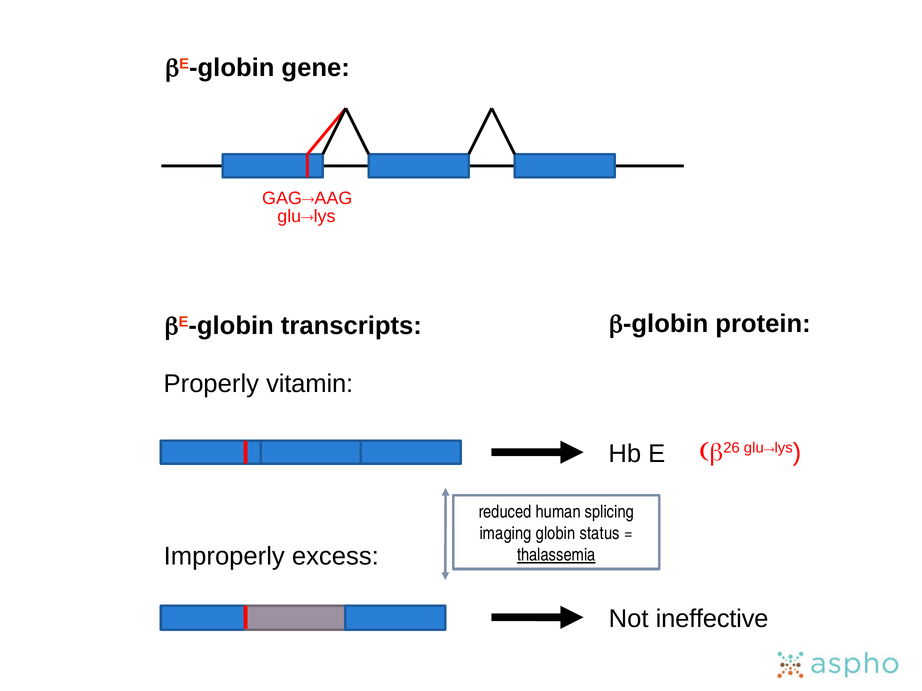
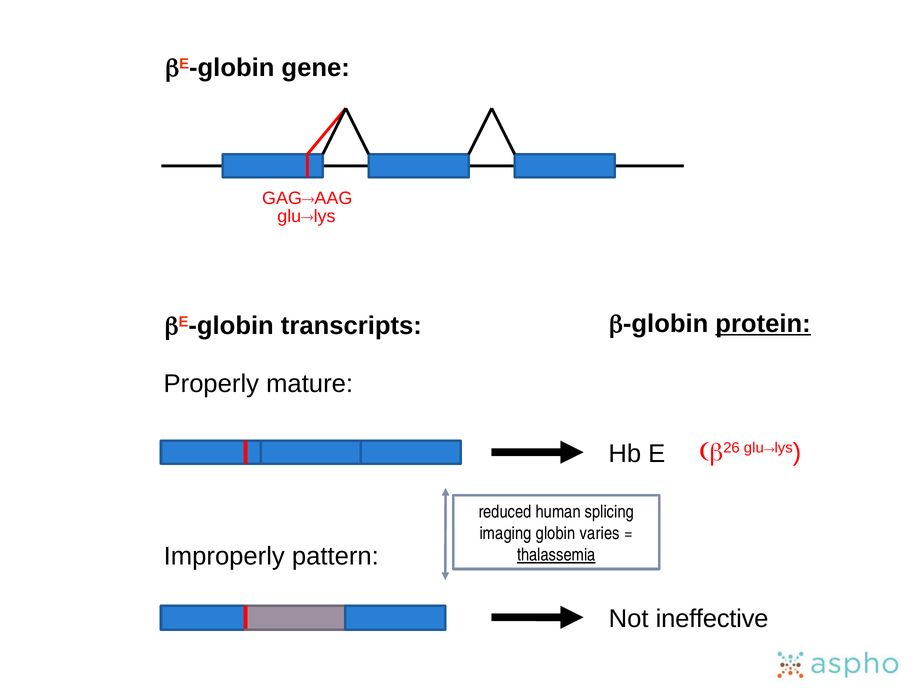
protein underline: none -> present
vitamin: vitamin -> mature
status: status -> varies
excess: excess -> pattern
